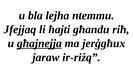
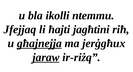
lejha: lejha -> ikolli
għandu: għandu -> jagħtini
jaraw underline: none -> present
